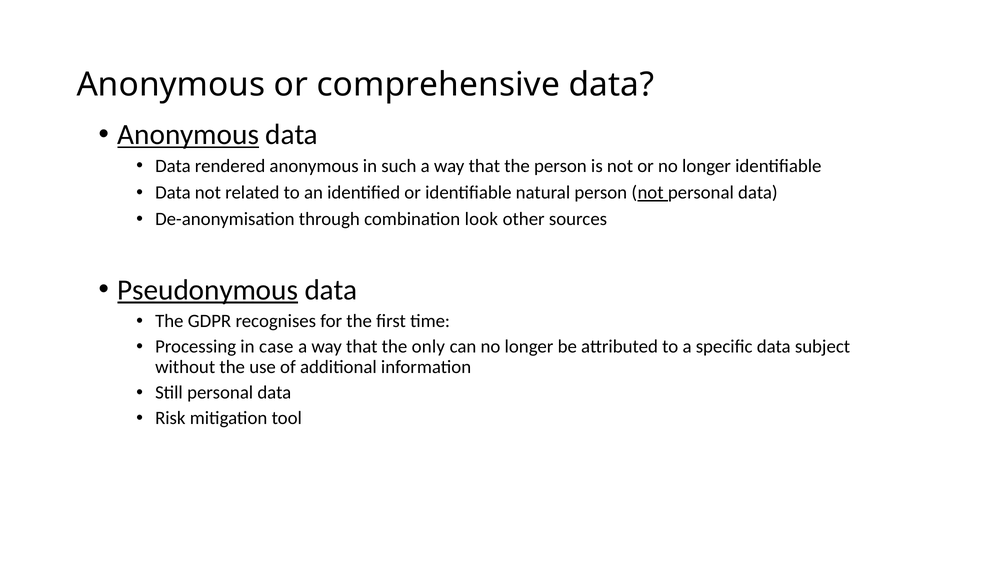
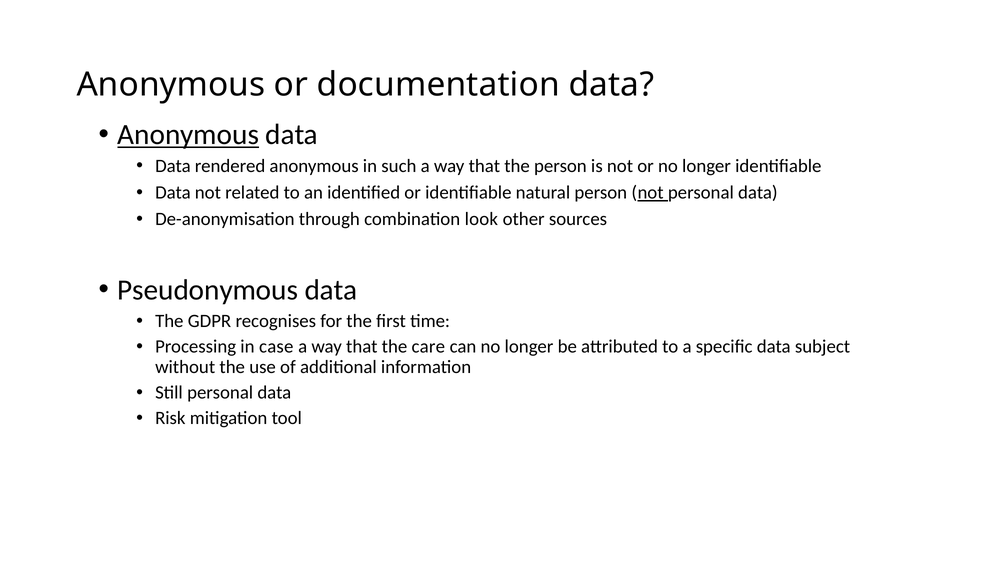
comprehensive: comprehensive -> documentation
Pseudonymous underline: present -> none
only: only -> care
